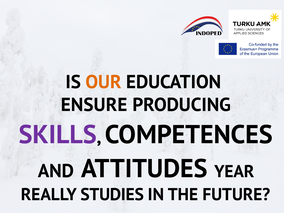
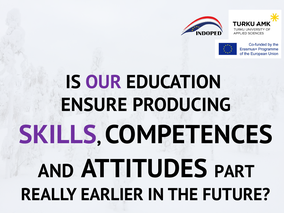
OUR colour: orange -> purple
YEAR: YEAR -> PART
STUDIES: STUDIES -> EARLIER
